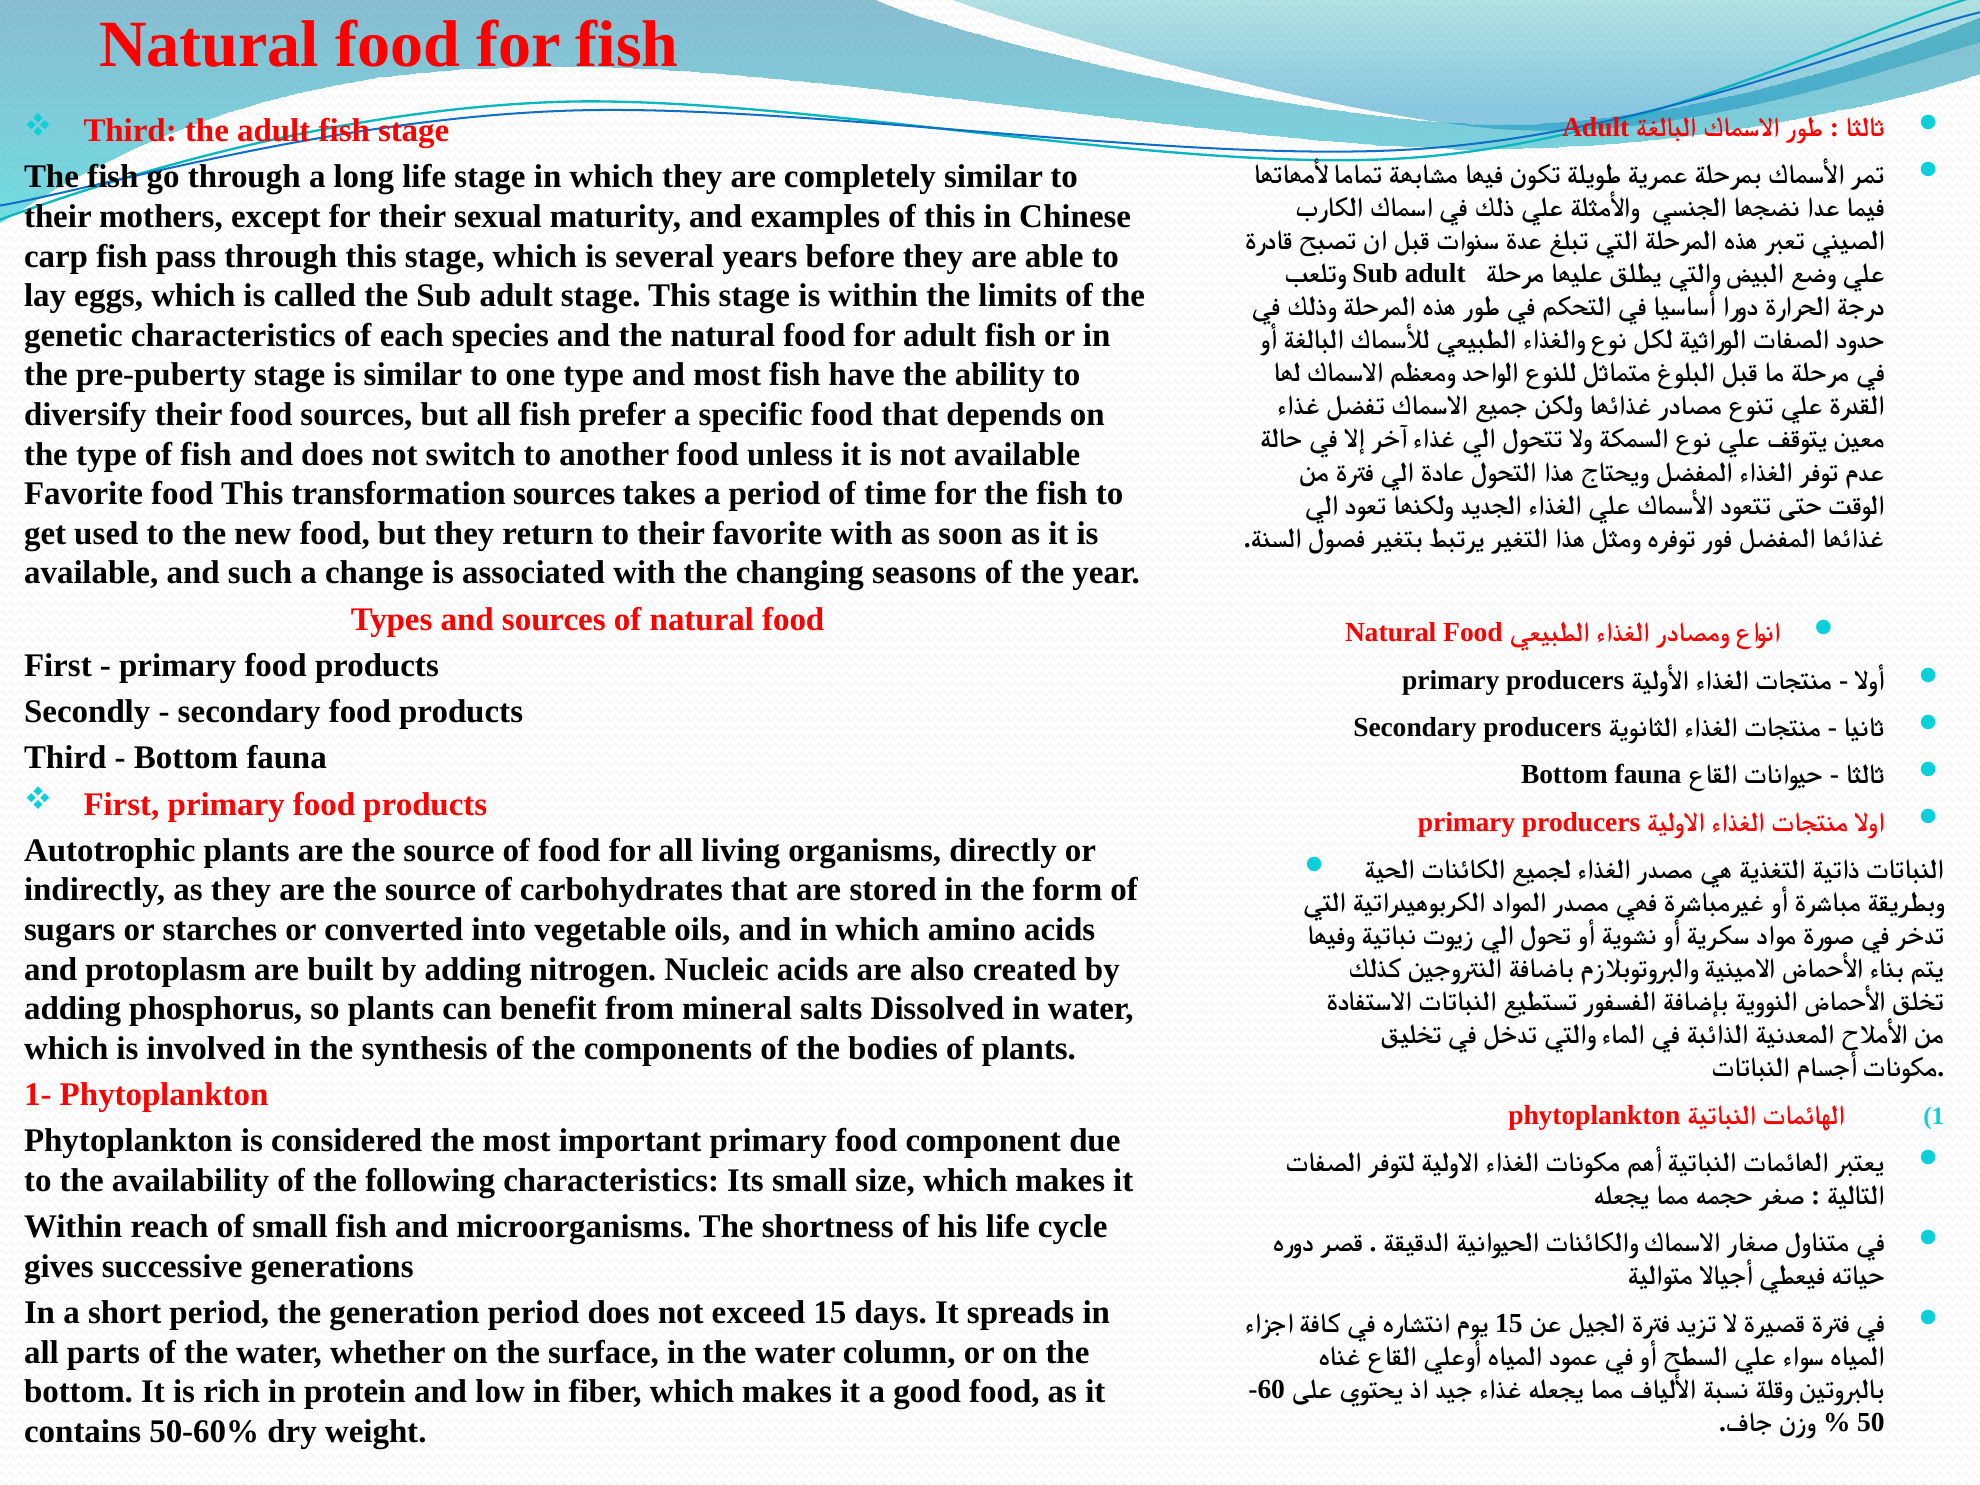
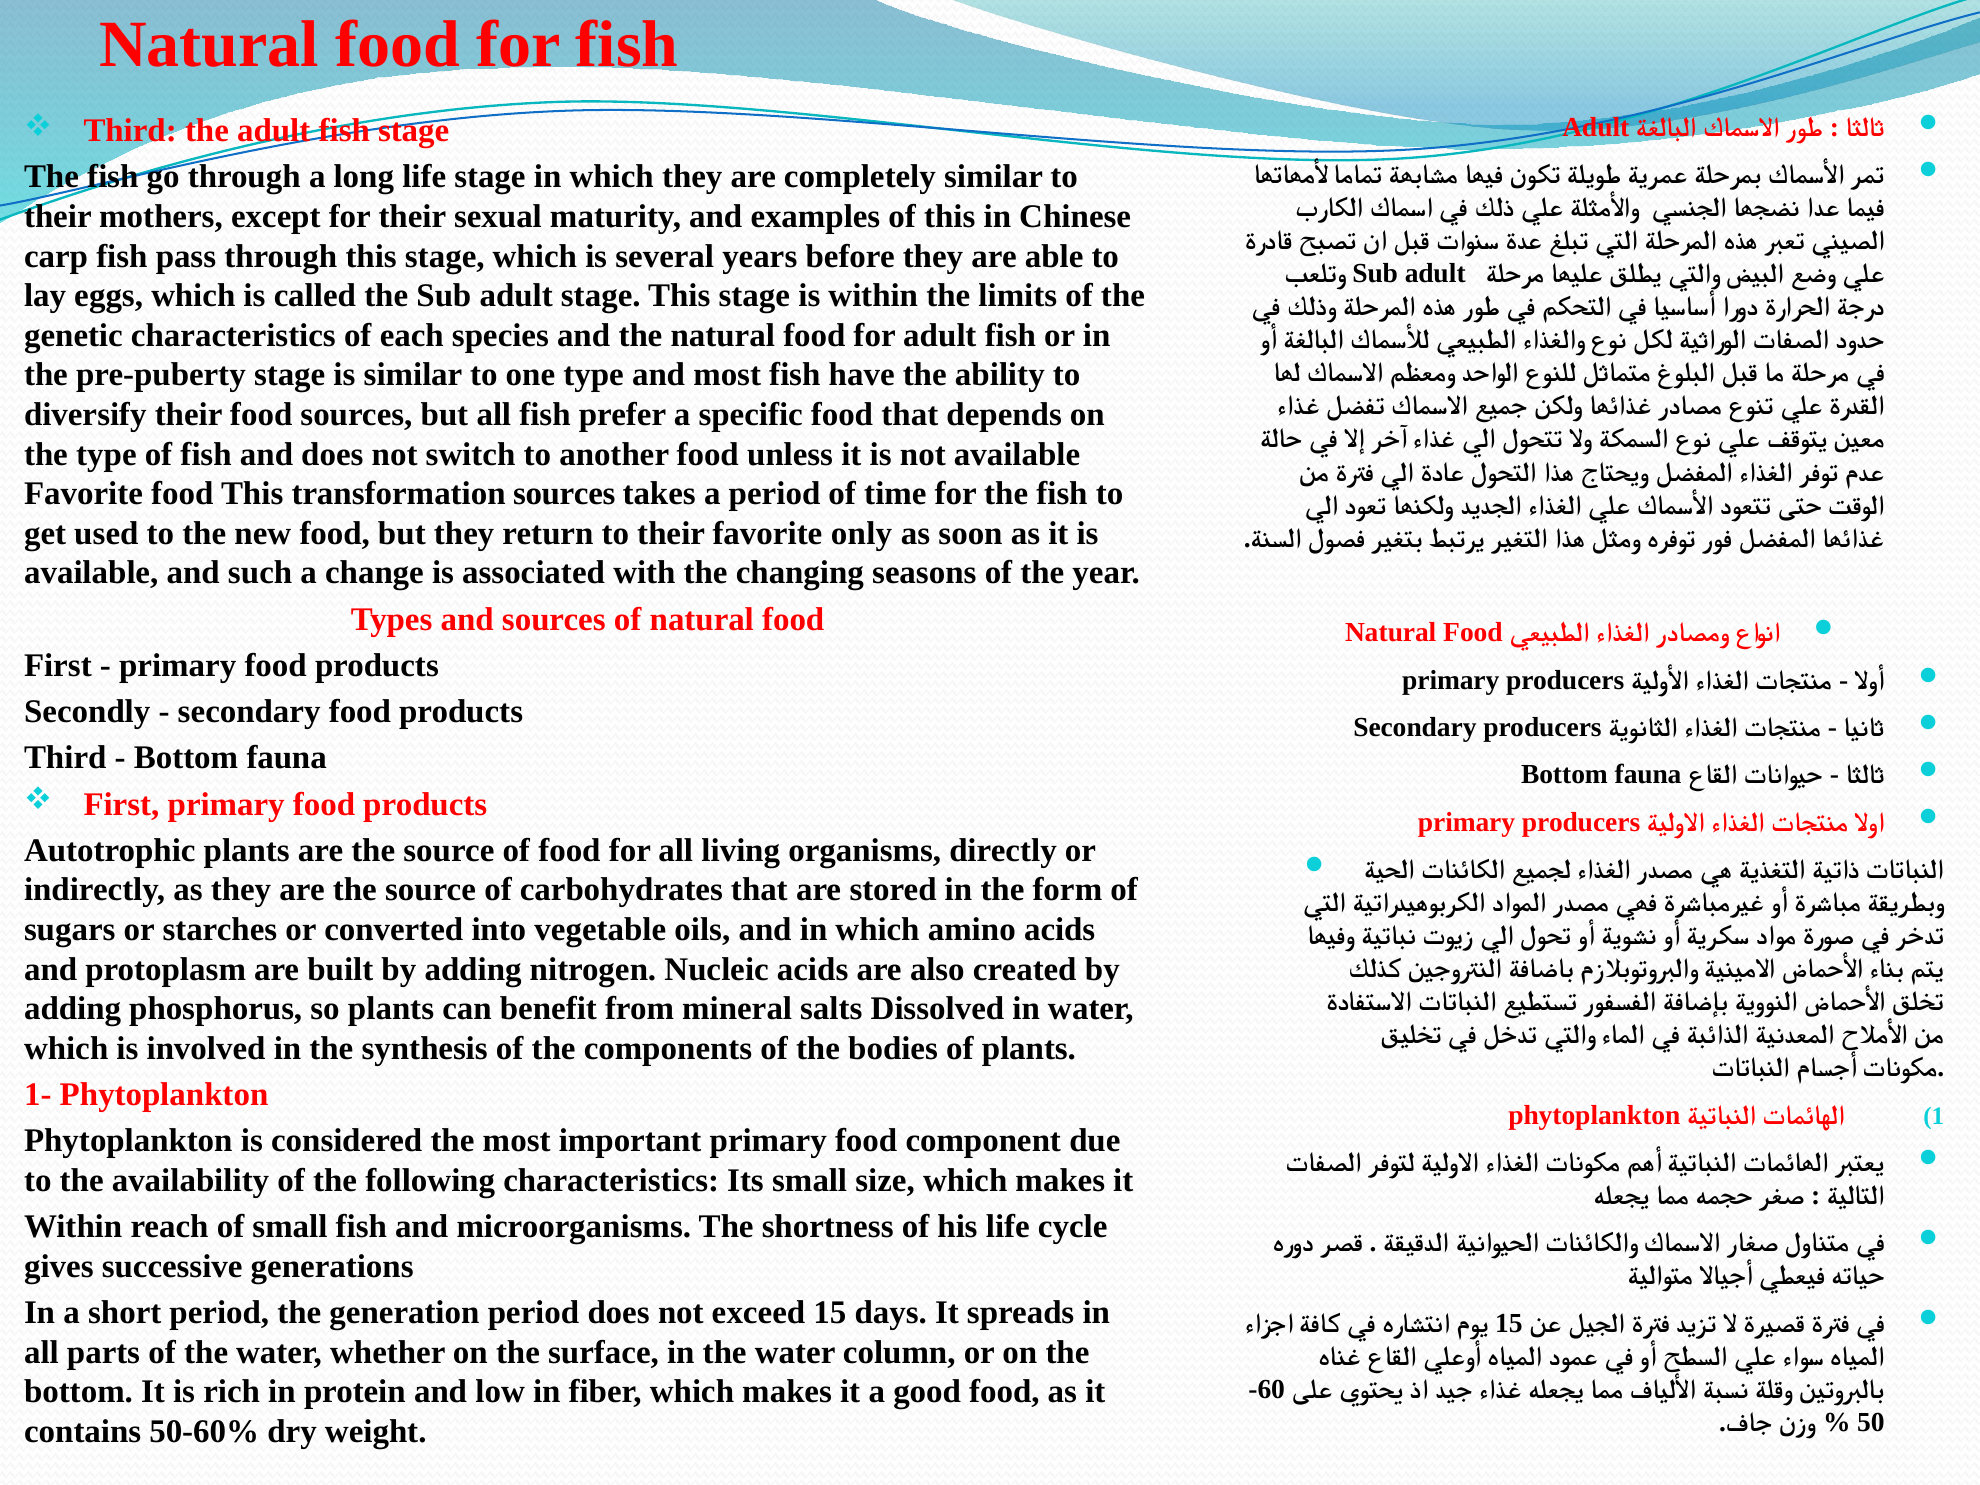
favorite with: with -> only
